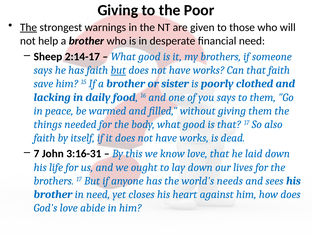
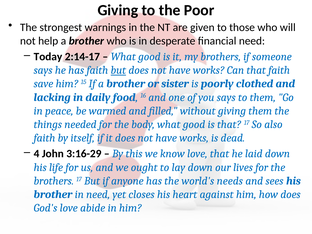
The at (29, 27) underline: present -> none
Sheep: Sheep -> Today
7: 7 -> 4
3:16-31: 3:16-31 -> 3:16-29
